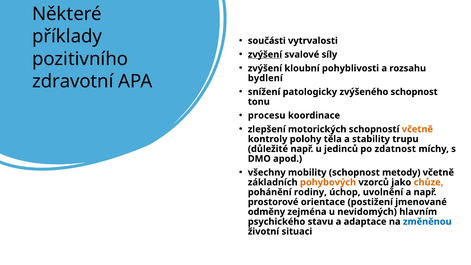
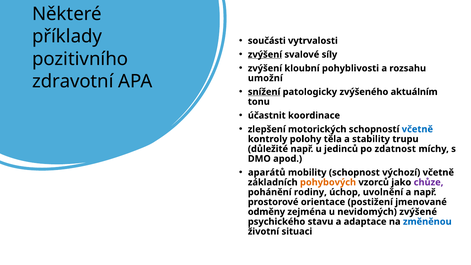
bydlení: bydlení -> umožní
snížení underline: none -> present
zvýšeného schopnost: schopnost -> aktuálním
procesu: procesu -> účastnit
včetně at (417, 129) colour: orange -> blue
všechny: všechny -> aparátů
metody: metody -> výchozí
chůze colour: orange -> purple
hlavním: hlavním -> zvýšené
